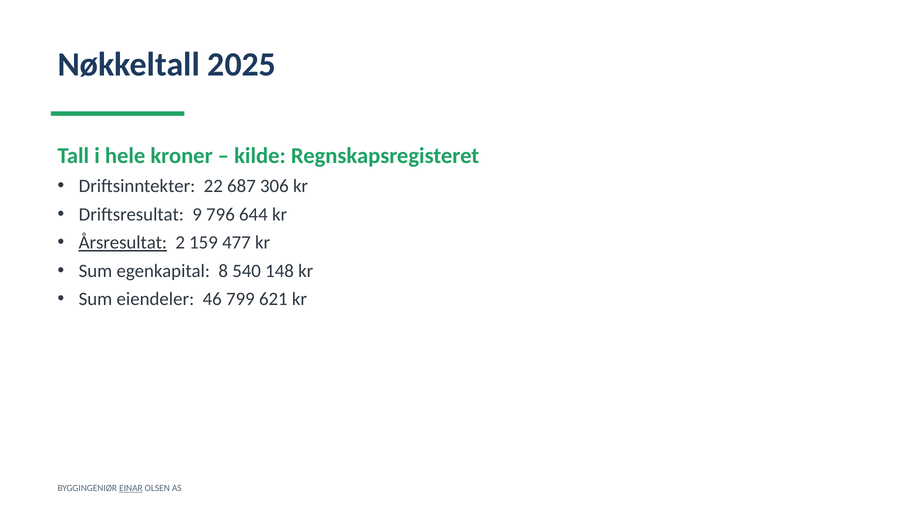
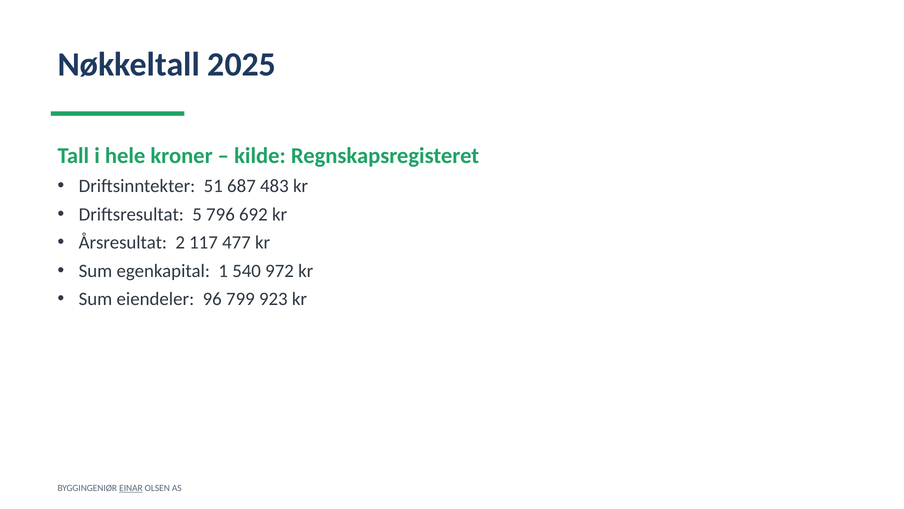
22: 22 -> 51
306: 306 -> 483
9: 9 -> 5
644: 644 -> 692
Årsresultat underline: present -> none
159: 159 -> 117
8: 8 -> 1
148: 148 -> 972
46: 46 -> 96
621: 621 -> 923
